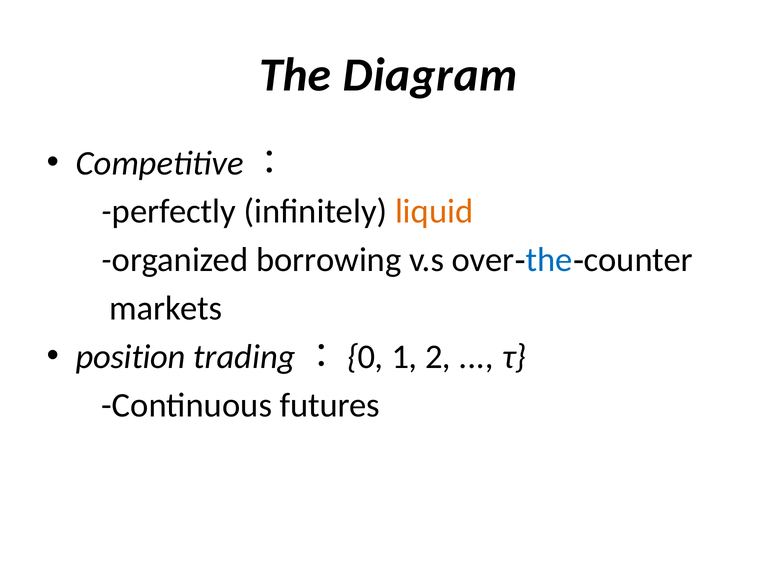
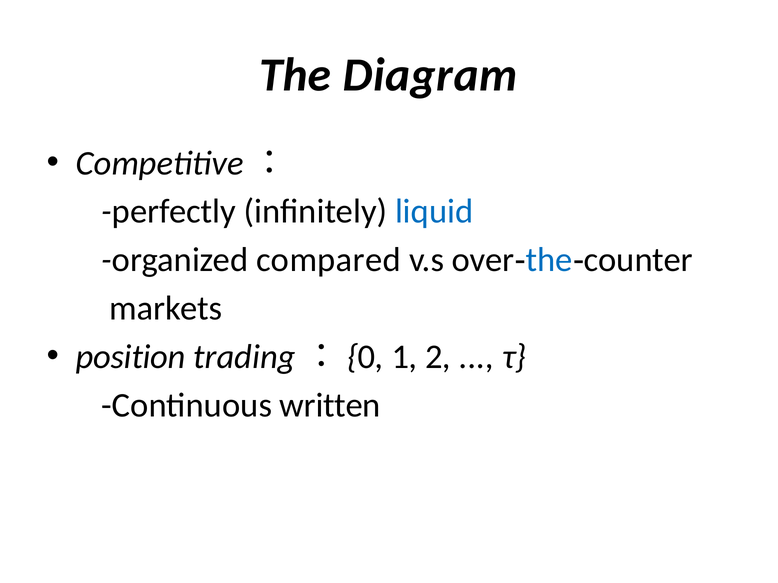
liquid colour: orange -> blue
borrowing: borrowing -> compared
futures: futures -> written
